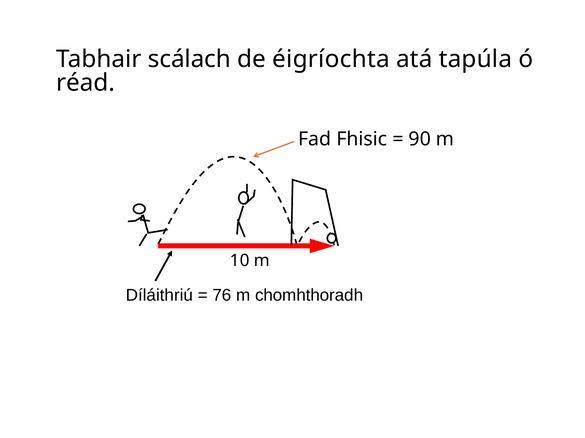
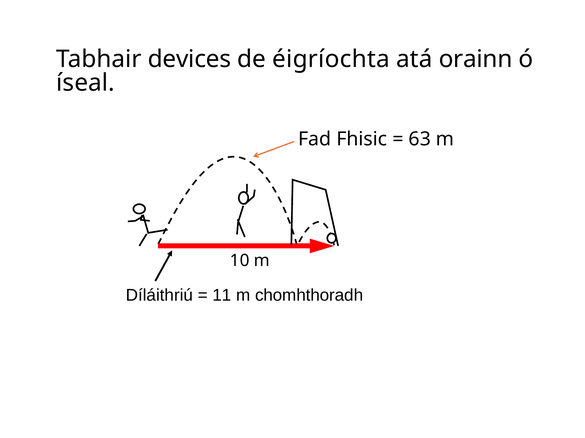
scálach: scálach -> devices
tapúla: tapúla -> orainn
réad: réad -> íseal
90: 90 -> 63
76: 76 -> 11
